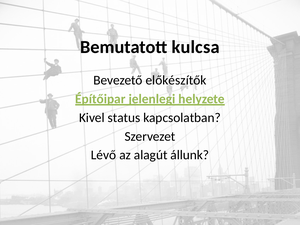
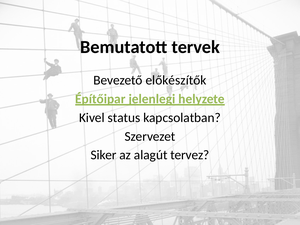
kulcsa: kulcsa -> tervek
Lévő: Lévő -> Siker
állunk: állunk -> tervez
